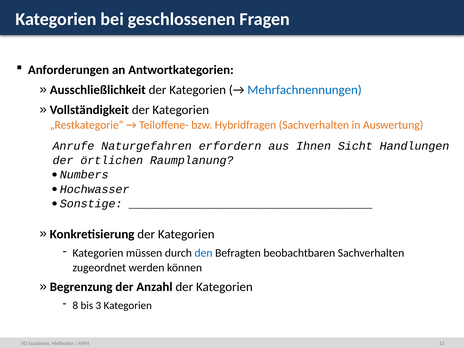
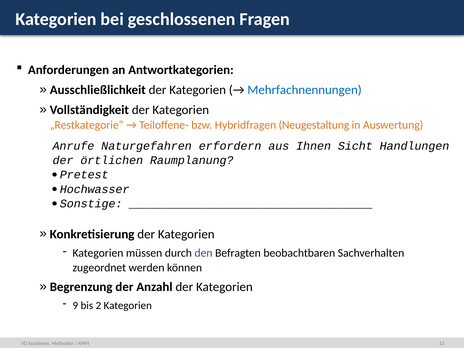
Hybridfragen Sachverhalten: Sachverhalten -> Neugestaltung
Numbers: Numbers -> Pretest
den colour: blue -> purple
8: 8 -> 9
3: 3 -> 2
